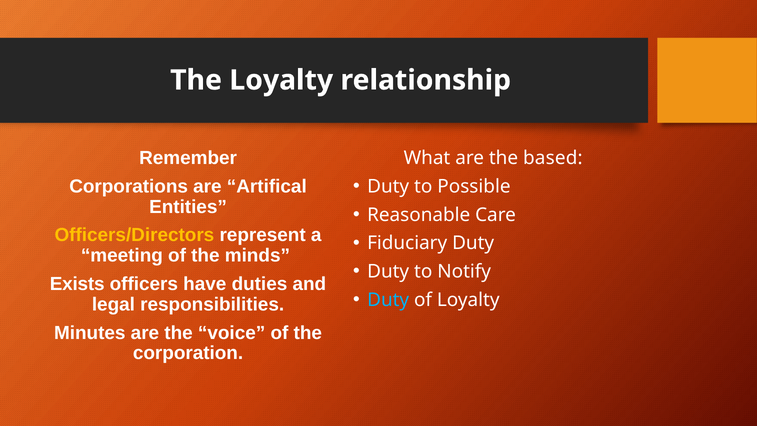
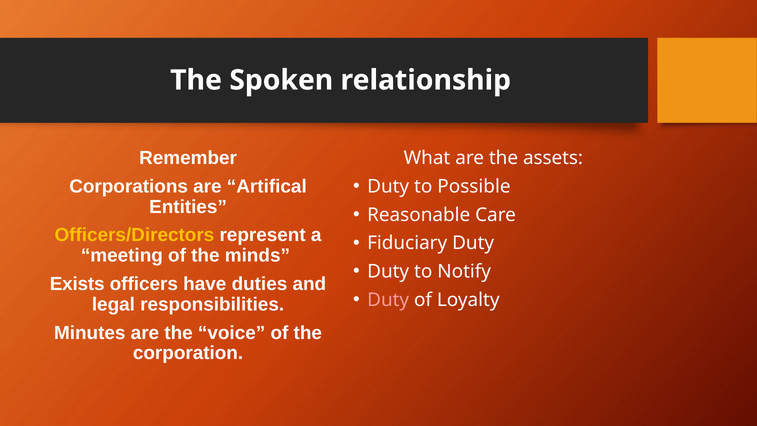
The Loyalty: Loyalty -> Spoken
based: based -> assets
Duty at (388, 300) colour: light blue -> pink
